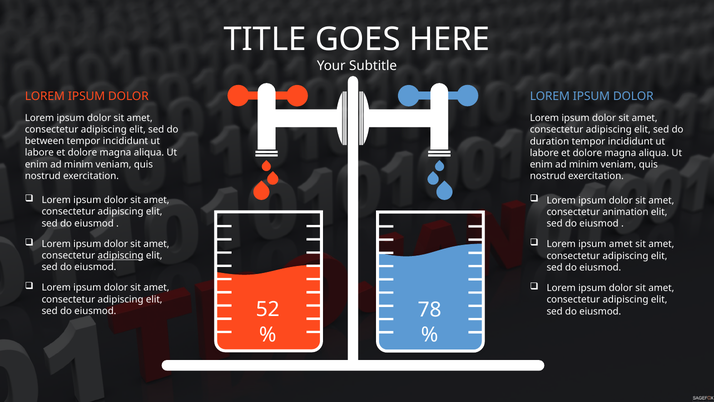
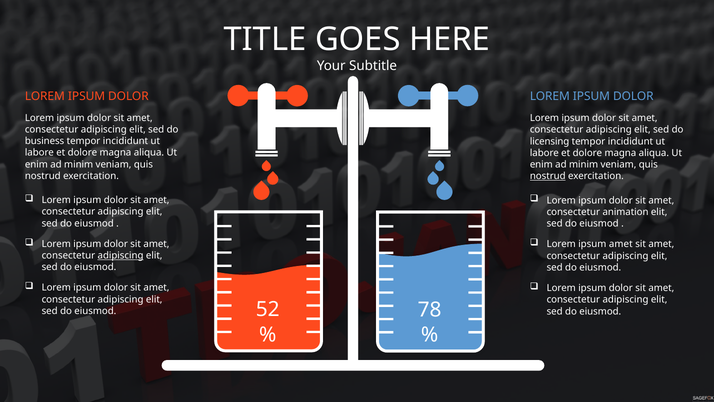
between: between -> business
duration: duration -> licensing
nostrud at (548, 176) underline: none -> present
